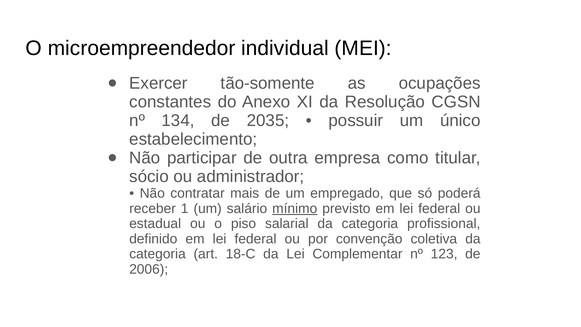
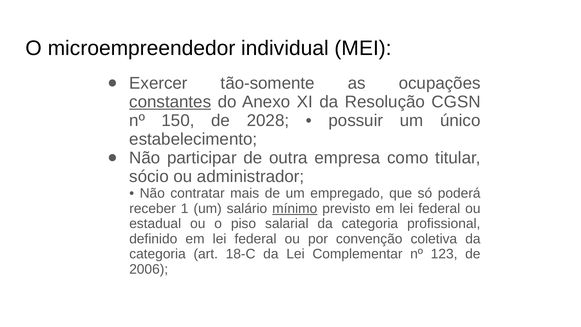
constantes underline: none -> present
134: 134 -> 150
2035: 2035 -> 2028
